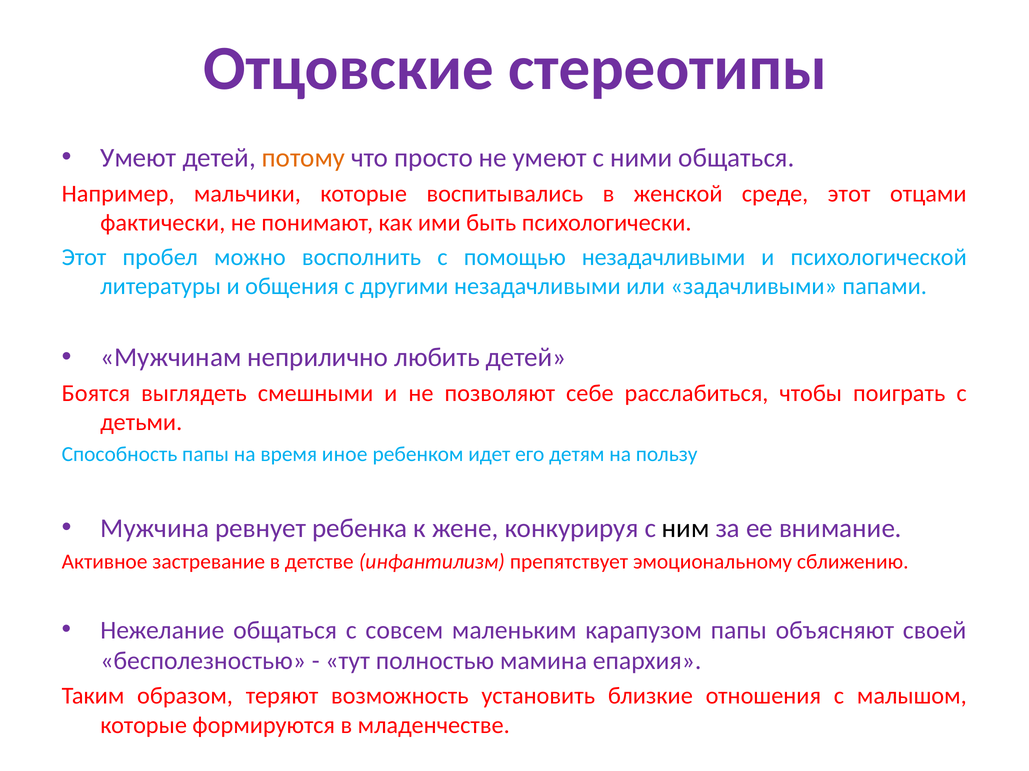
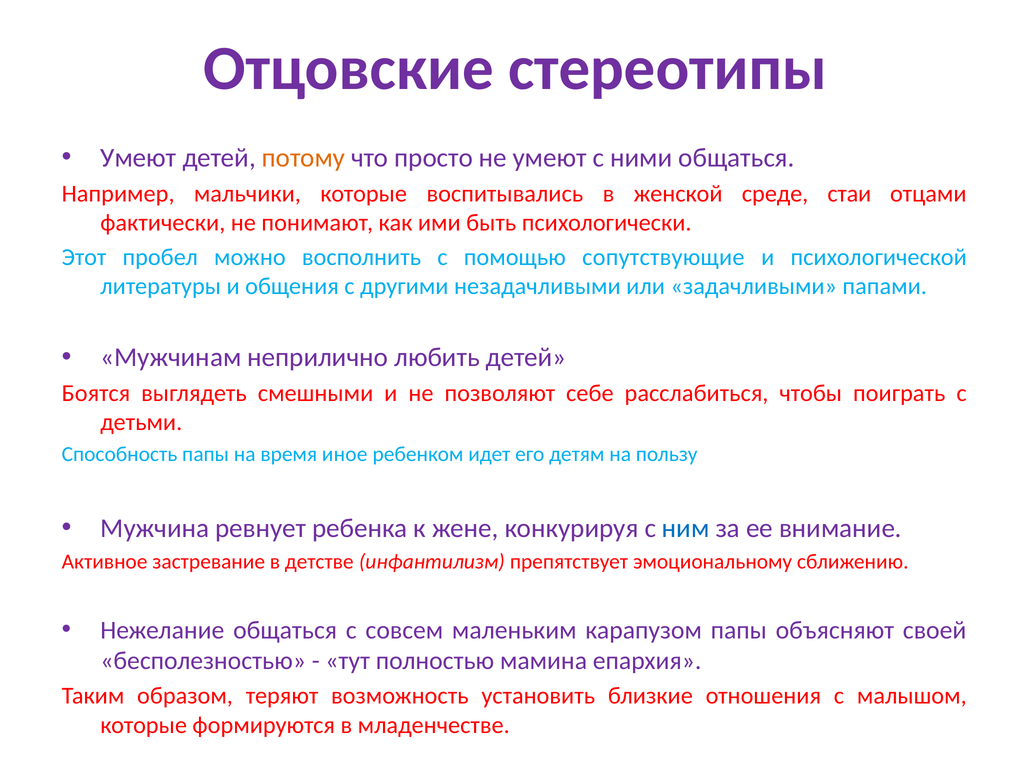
среде этот: этот -> стаи
помощью незадачливыми: незадачливыми -> сопутствующие
ним colour: black -> blue
